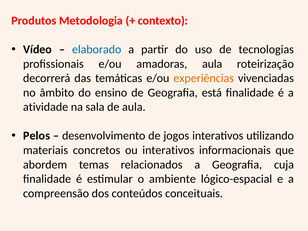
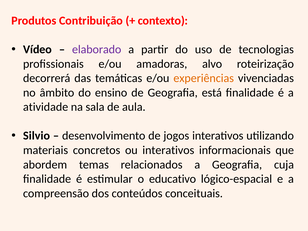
Metodologia: Metodologia -> Contribuição
elaborado colour: blue -> purple
amadoras aula: aula -> alvo
Pelos: Pelos -> Silvio
ambiente: ambiente -> educativo
